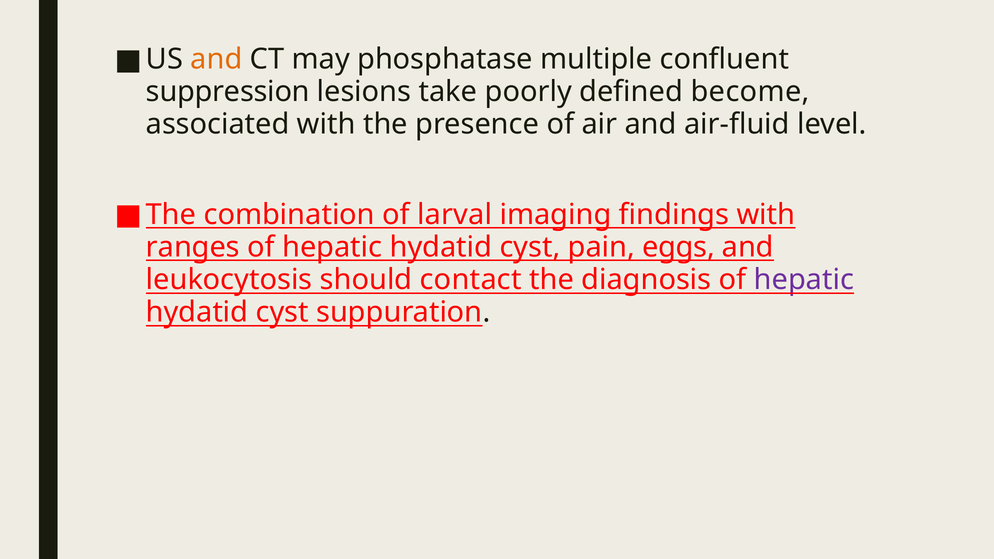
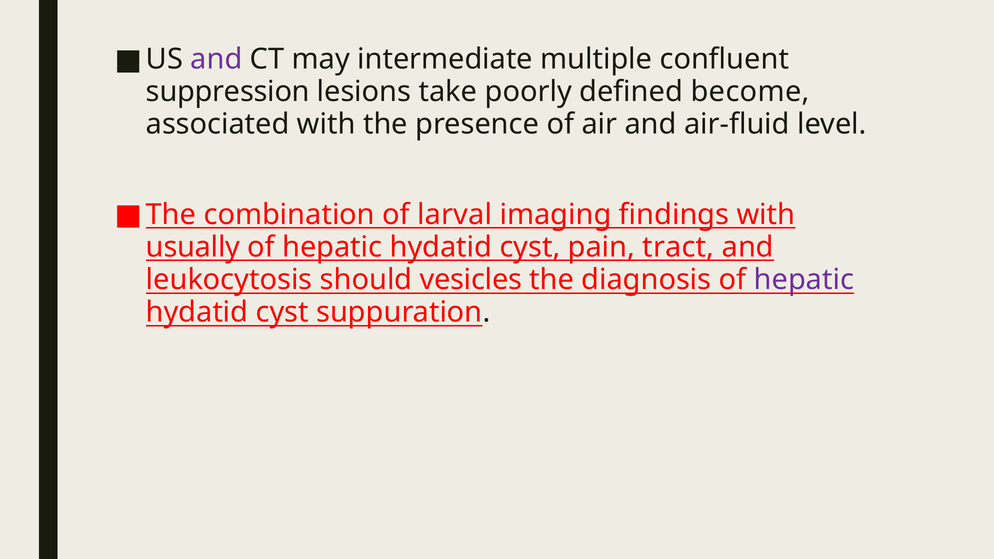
and at (216, 59) colour: orange -> purple
phosphatase: phosphatase -> intermediate
ranges: ranges -> usually
eggs: eggs -> tract
contact: contact -> vesicles
